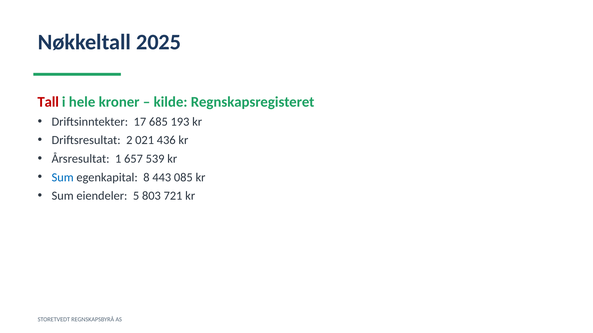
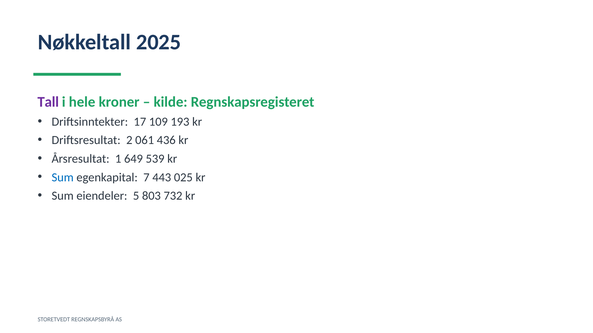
Tall colour: red -> purple
685: 685 -> 109
021: 021 -> 061
657: 657 -> 649
8: 8 -> 7
085: 085 -> 025
721: 721 -> 732
